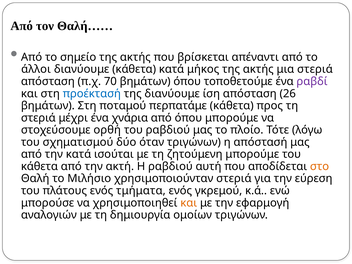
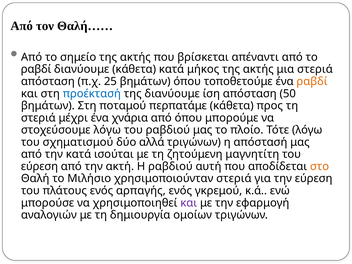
άλλοι at (36, 69): άλλοι -> ραβδί
70: 70 -> 25
ραβδί at (312, 81) colour: purple -> orange
26: 26 -> 50
στοχεύσουμε ορθή: ορθή -> λόγω
όταν: όταν -> αλλά
ζητούμενη μπορούμε: μπορούμε -> μαγνητίτη
κάθετα at (39, 166): κάθετα -> εύρεση
τμήματα: τμήματα -> αρπαγής
και at (189, 203) colour: orange -> purple
